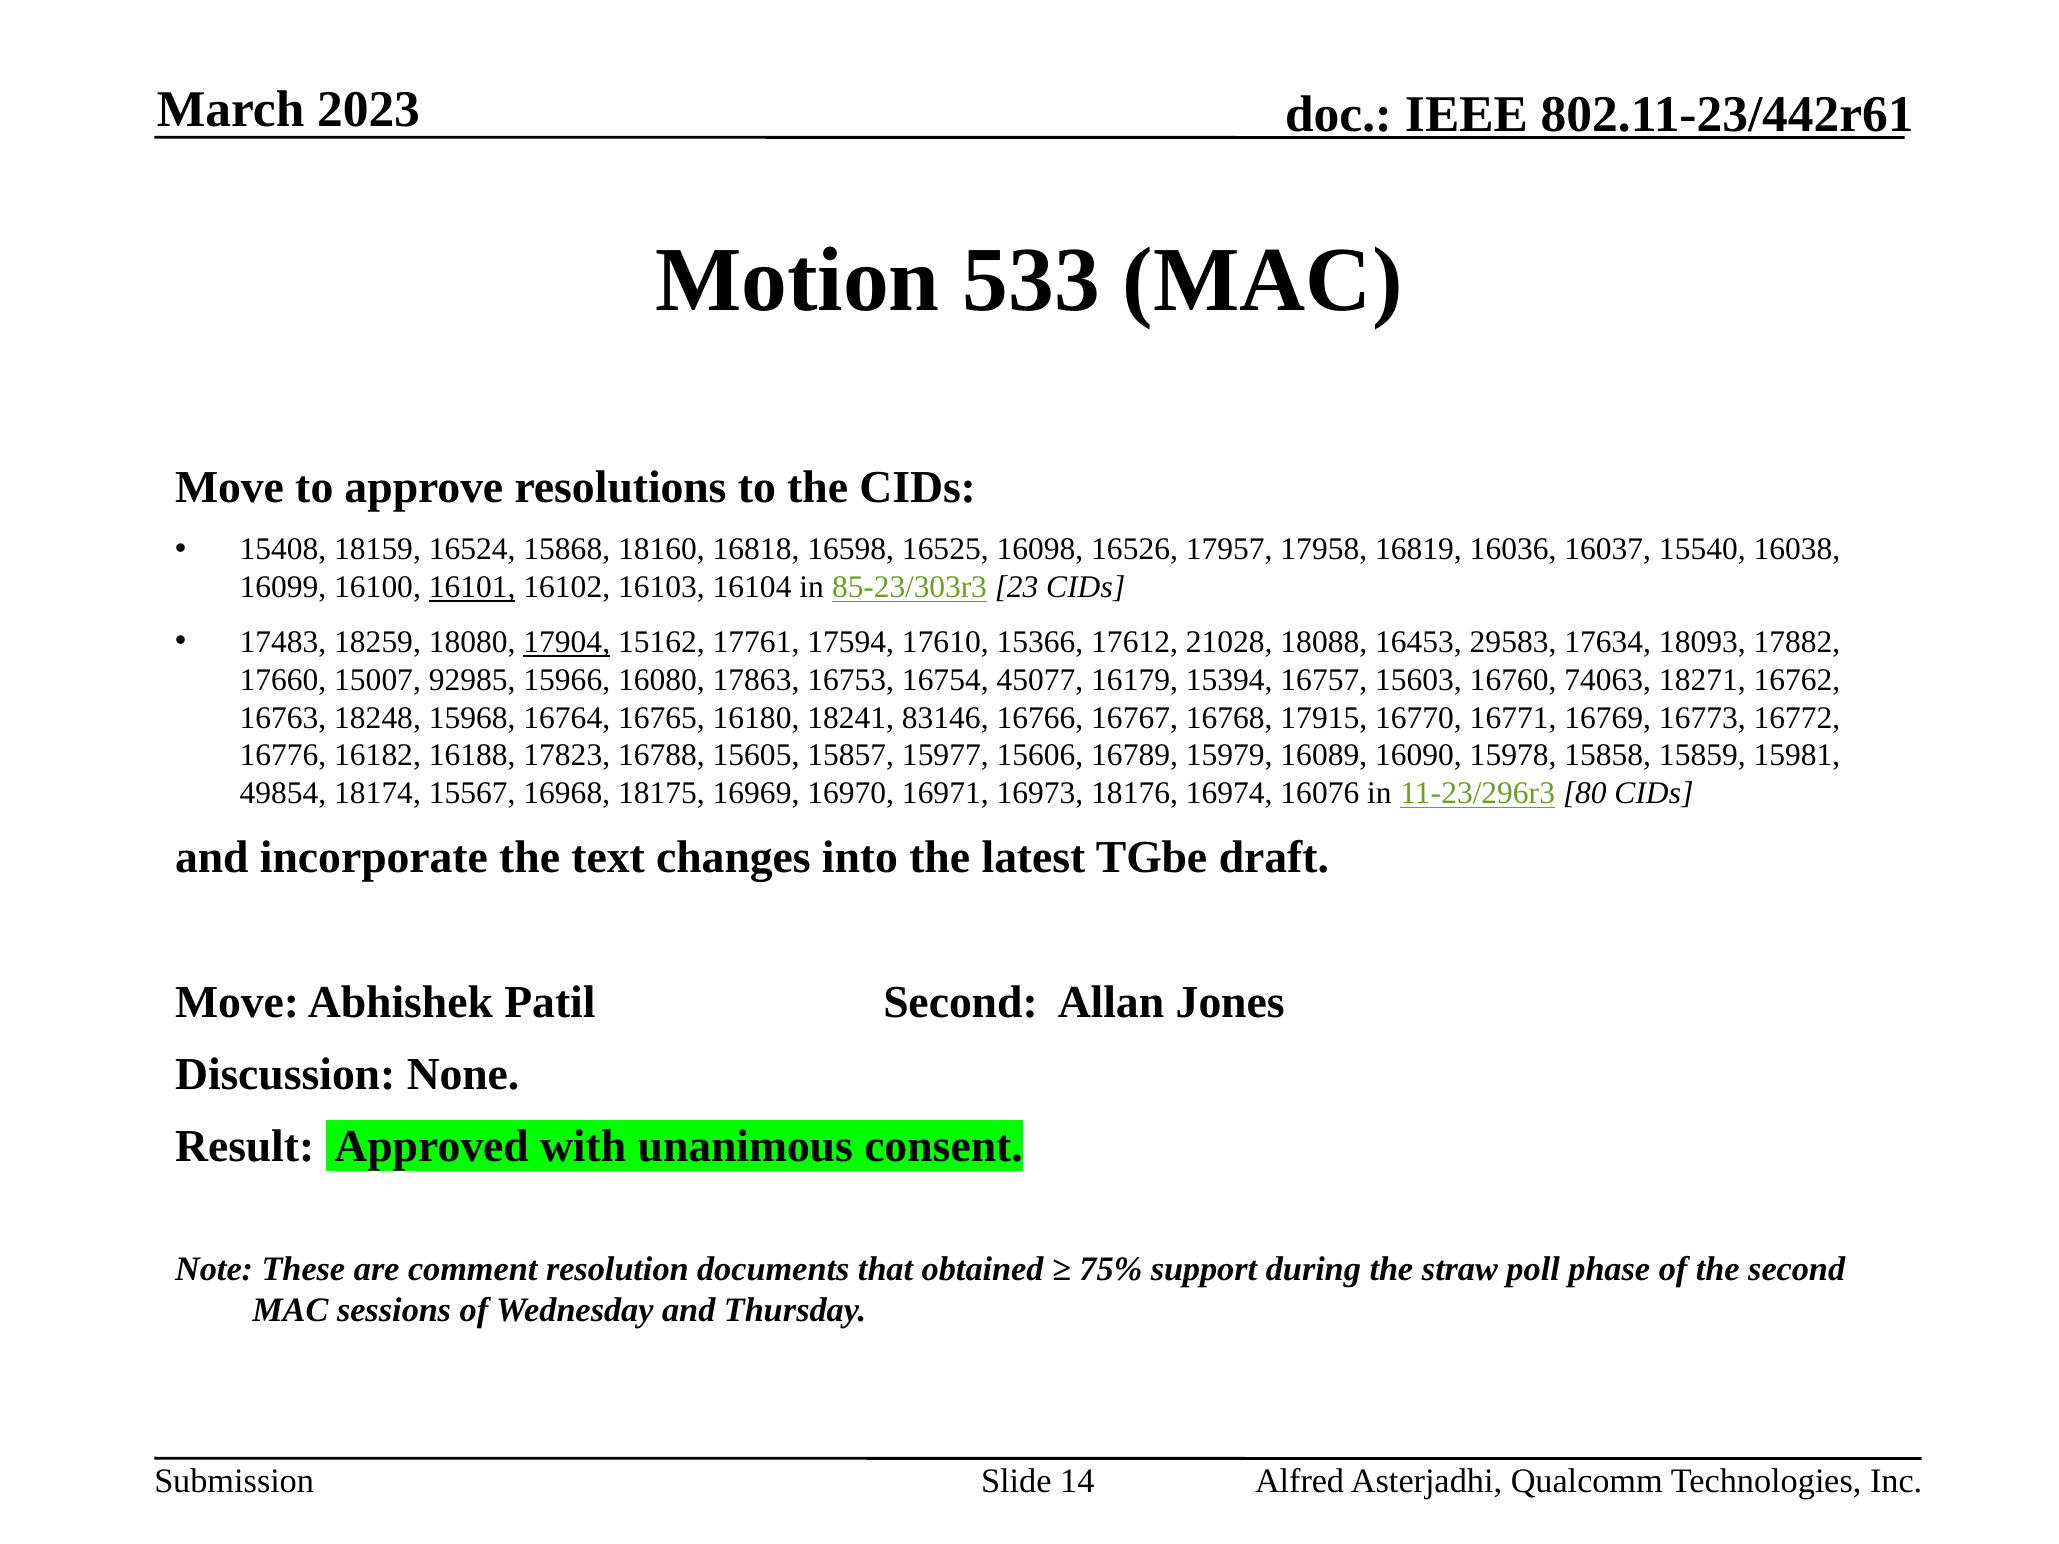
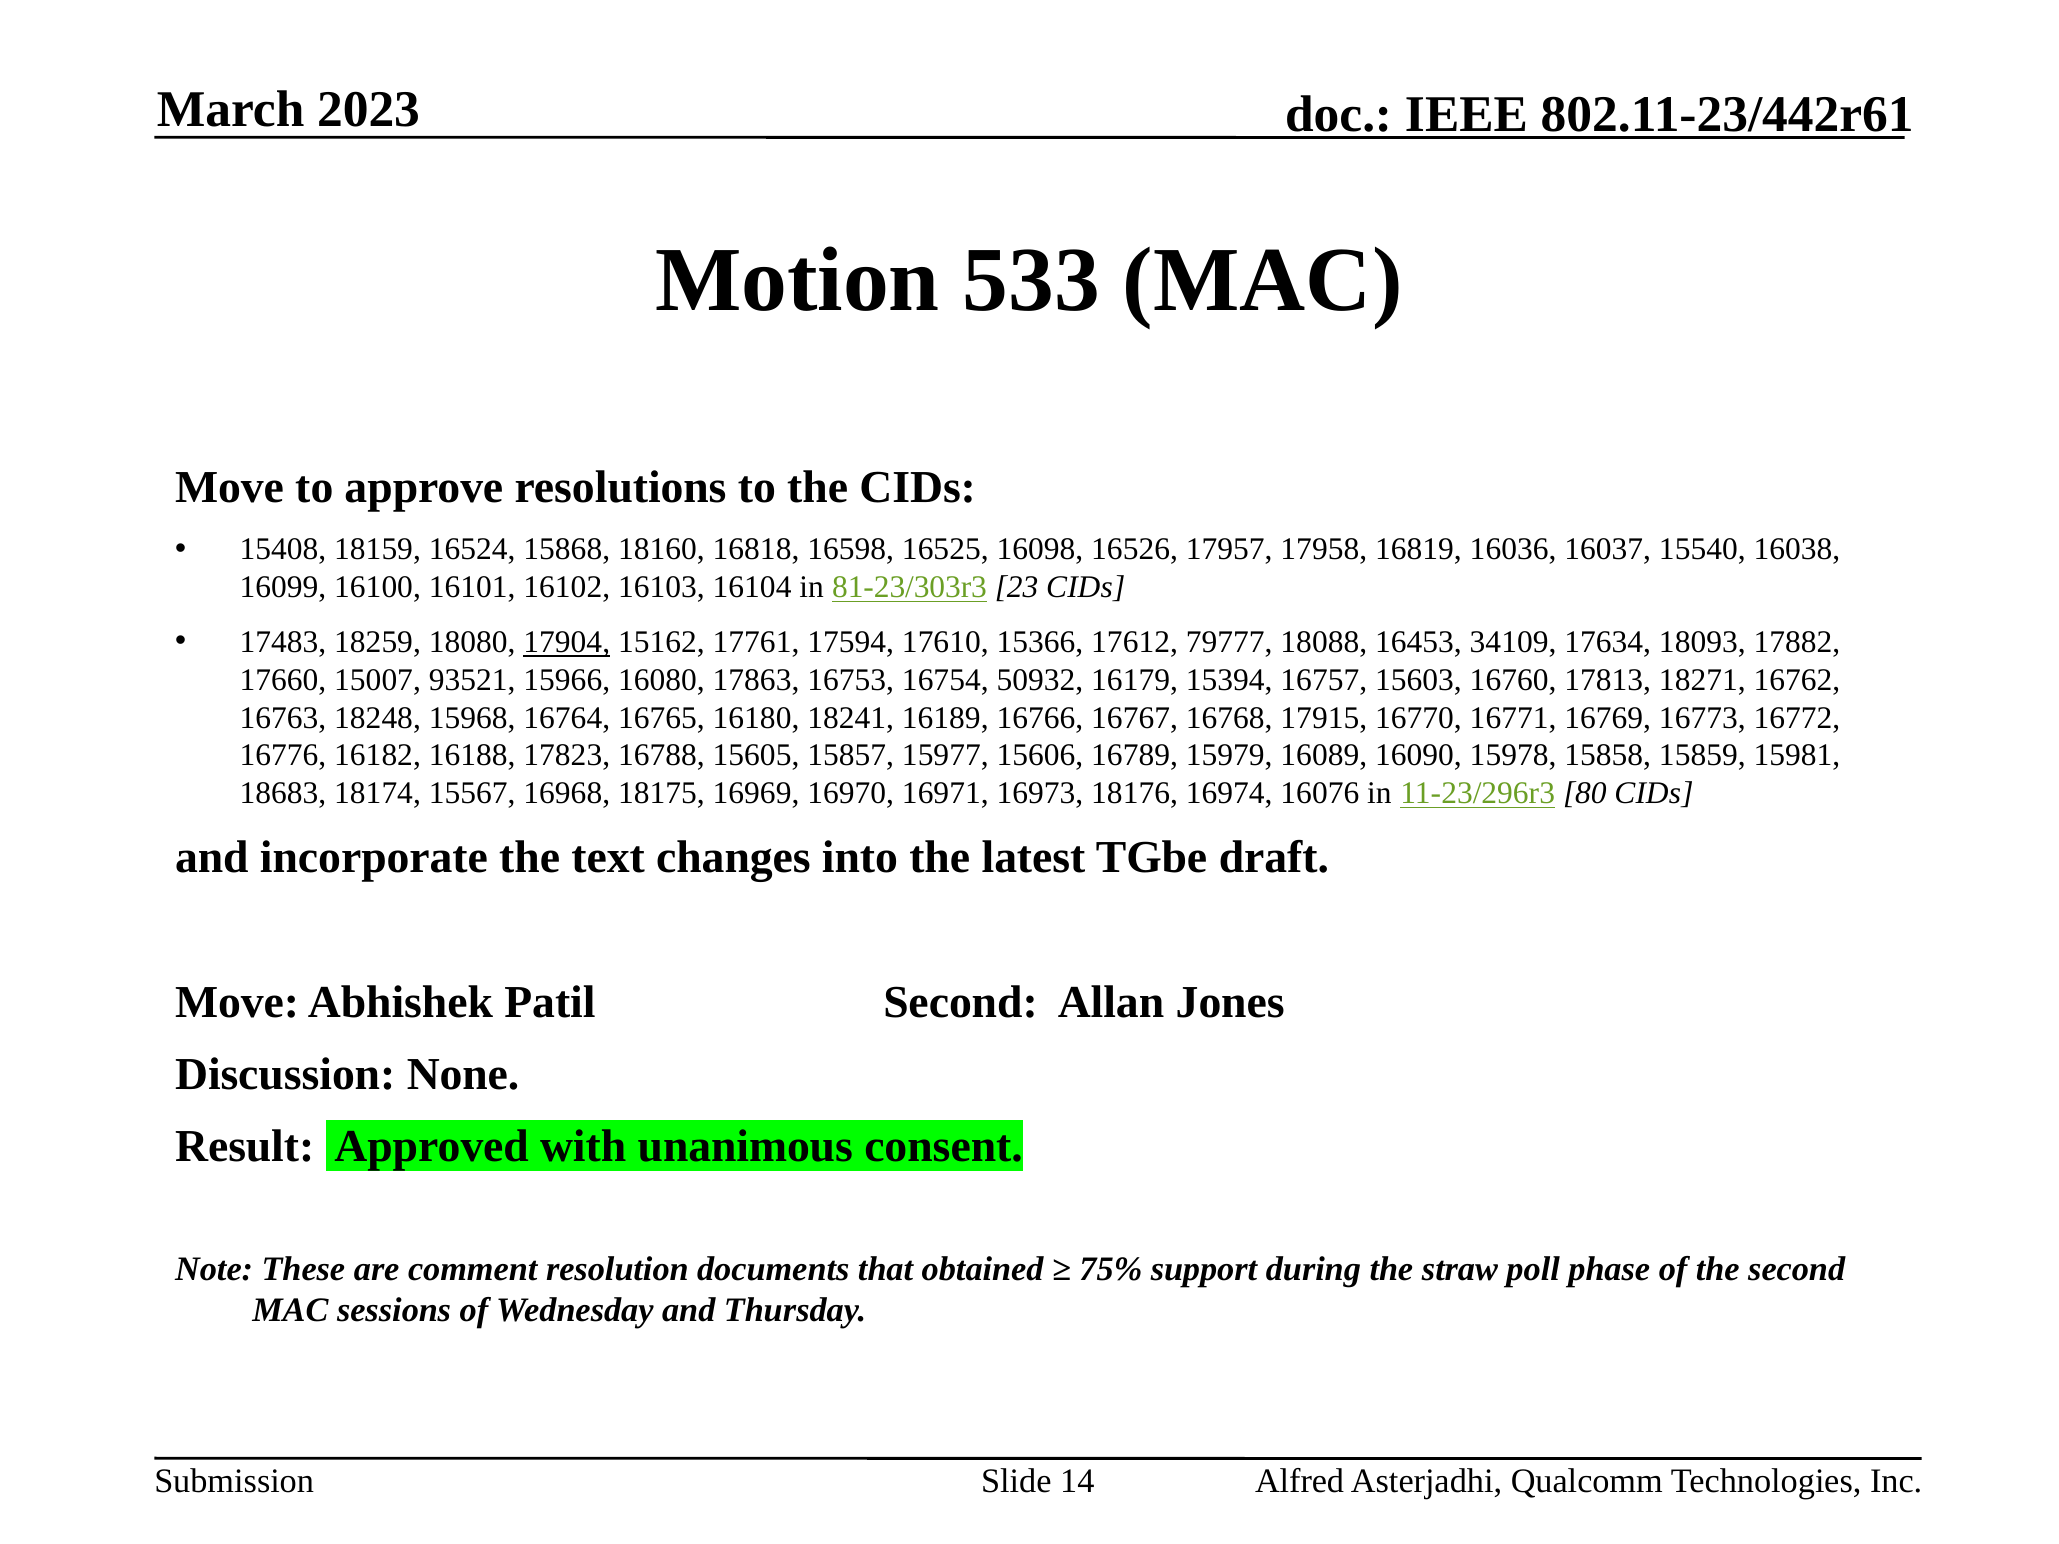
16101 underline: present -> none
85-23/303r3: 85-23/303r3 -> 81-23/303r3
21028: 21028 -> 79777
29583: 29583 -> 34109
92985: 92985 -> 93521
45077: 45077 -> 50932
74063: 74063 -> 17813
83146: 83146 -> 16189
49854: 49854 -> 18683
